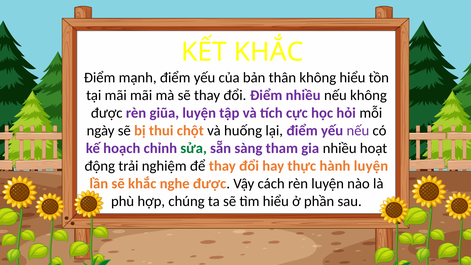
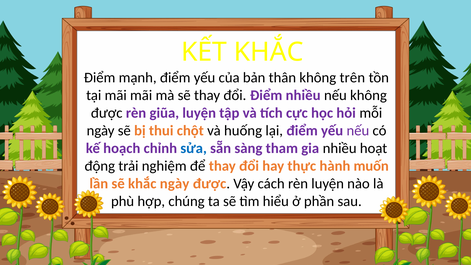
không hiểu: hiểu -> trên
sửa colour: green -> blue
hành luyện: luyện -> muốn
khắc nghe: nghe -> ngày
